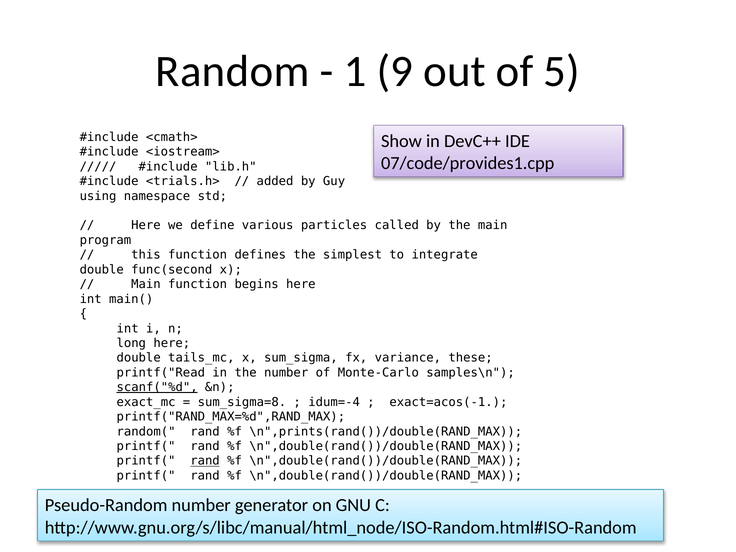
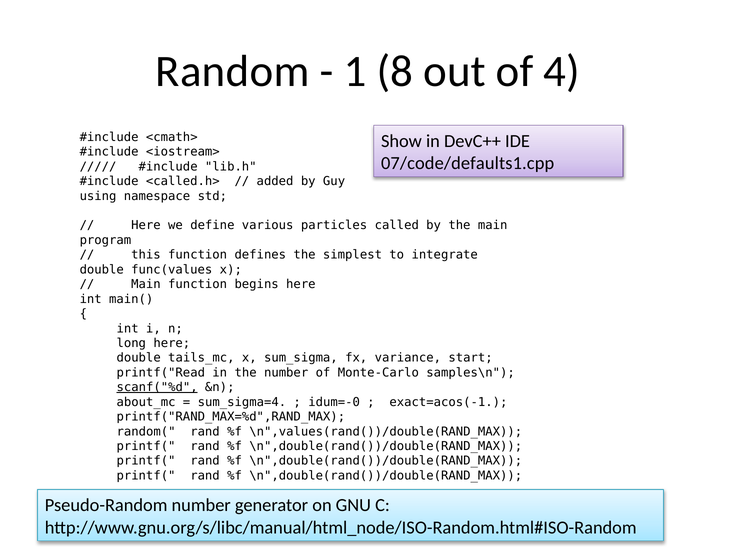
9: 9 -> 8
5: 5 -> 4
07/code/provides1.cpp: 07/code/provides1.cpp -> 07/code/defaults1.cpp
<trials.h>: <trials.h> -> <called.h>
func(second: func(second -> func(values
these: these -> start
exact_mc: exact_mc -> about_mc
sum_sigma=8: sum_sigma=8 -> sum_sigma=4
idum=-4: idum=-4 -> idum=-0
\n",prints(rand())/double(RAND_MAX: \n",prints(rand())/double(RAND_MAX -> \n",values(rand())/double(RAND_MAX
rand at (205, 461) underline: present -> none
